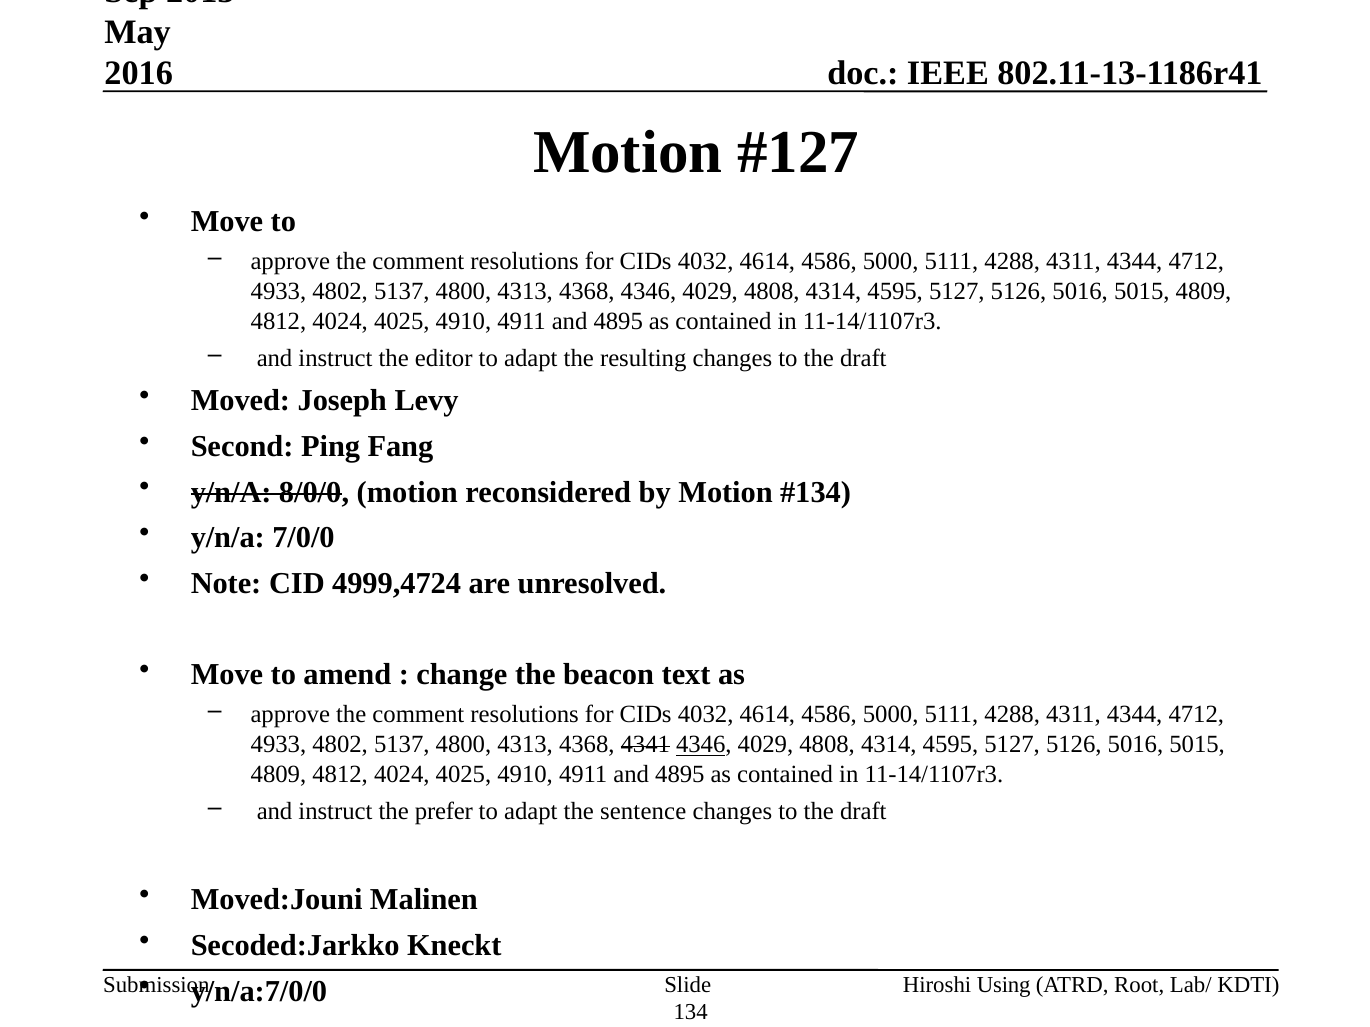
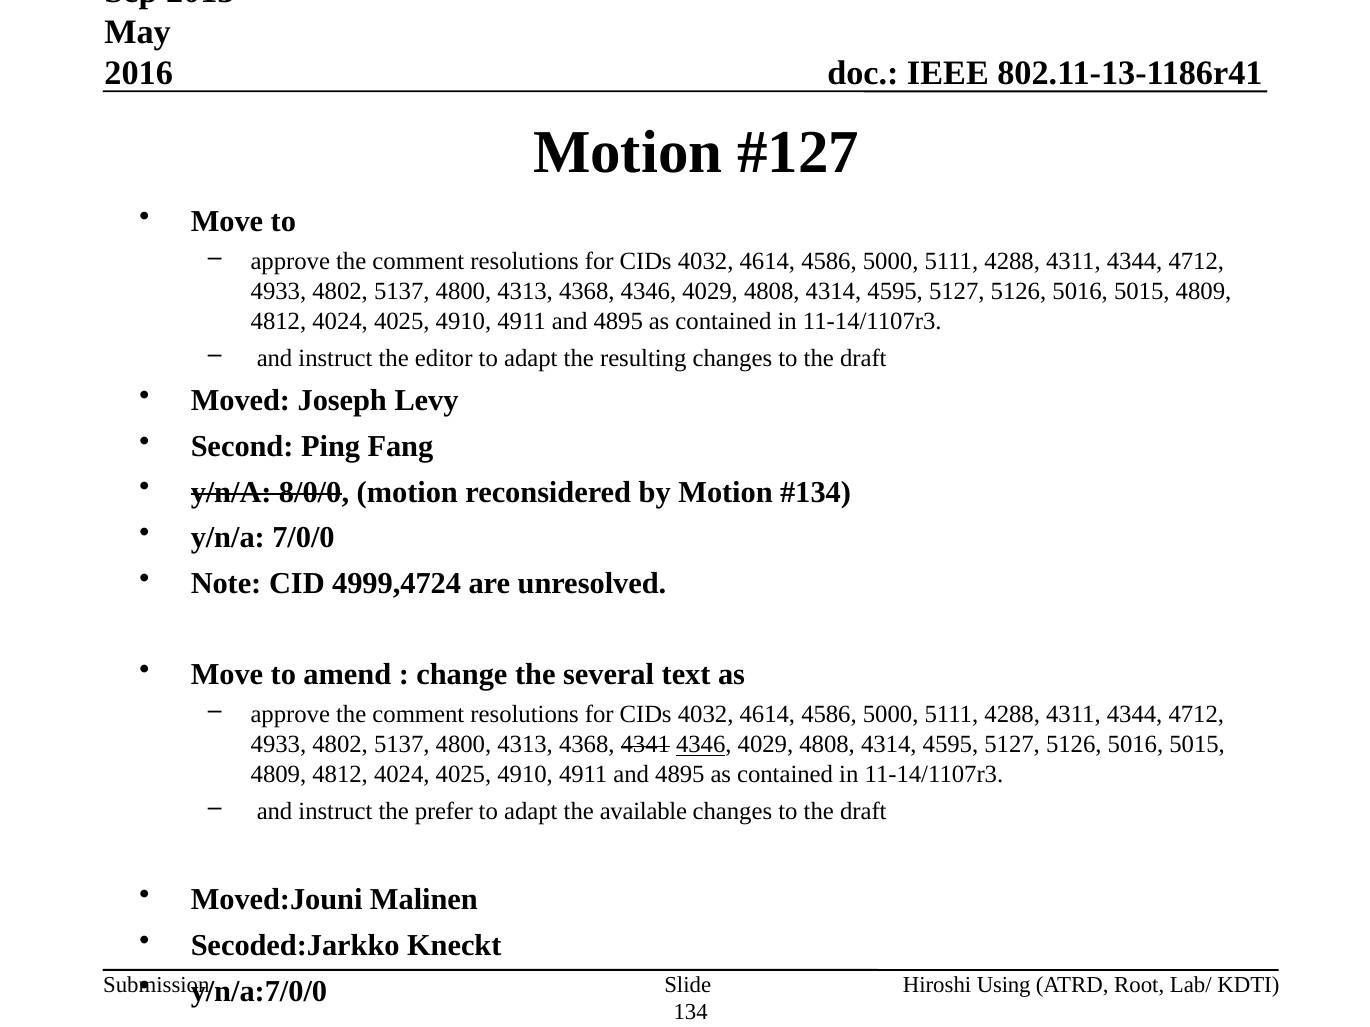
beacon: beacon -> several
sentence: sentence -> available
